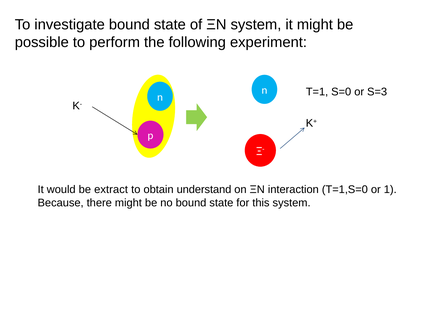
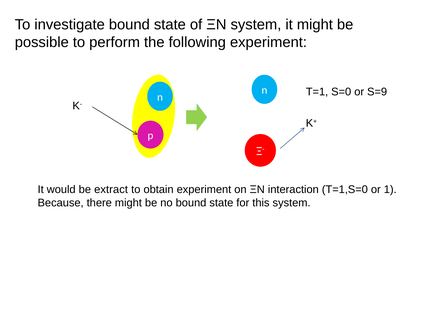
S=3: S=3 -> S=9
obtain understand: understand -> experiment
